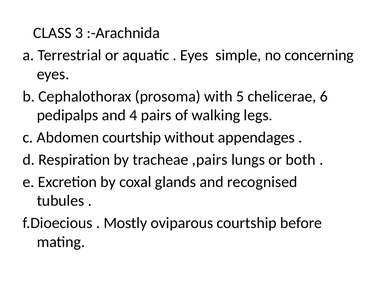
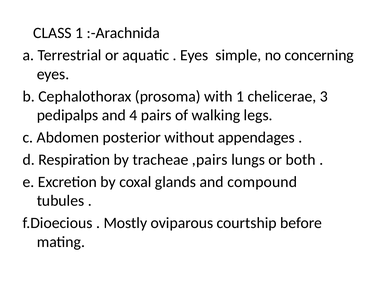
CLASS 3: 3 -> 1
with 5: 5 -> 1
6: 6 -> 3
Abdomen courtship: courtship -> posterior
recognised: recognised -> compound
